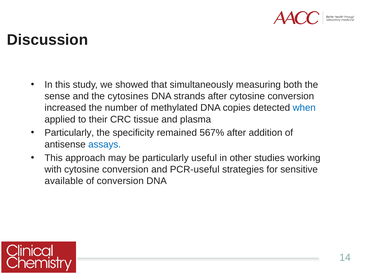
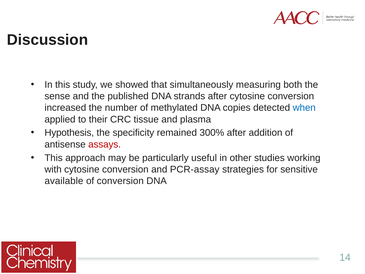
cytosines: cytosines -> published
Particularly at (69, 133): Particularly -> Hypothesis
567%: 567% -> 300%
assays colour: blue -> red
PCR-useful: PCR-useful -> PCR-assay
